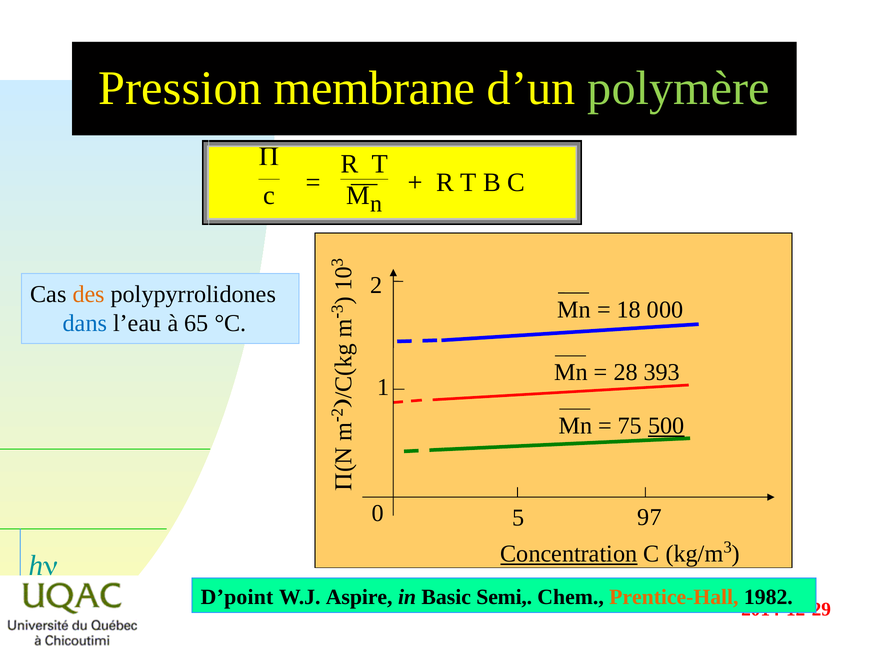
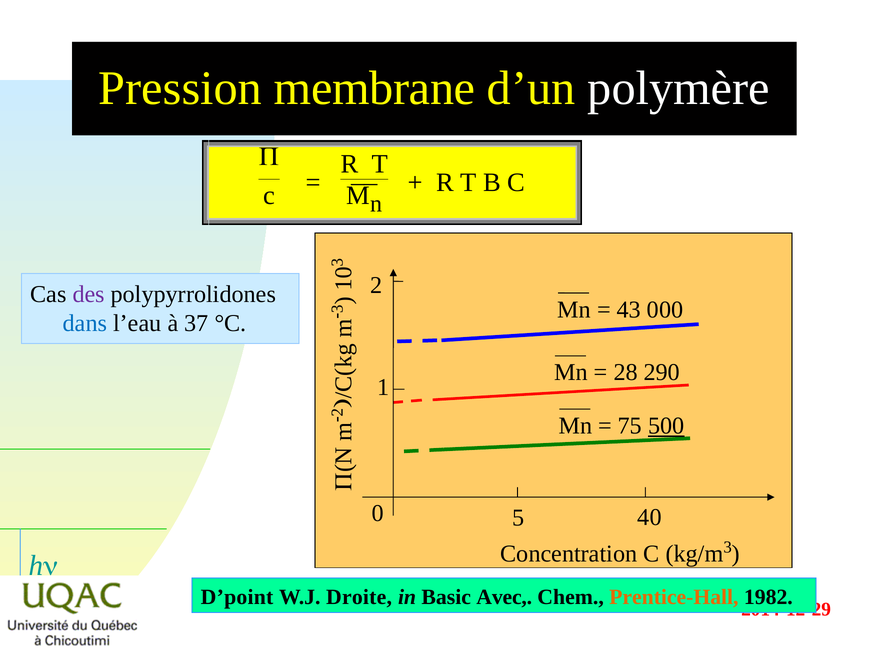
polymère colour: light green -> white
des colour: orange -> purple
18: 18 -> 43
65: 65 -> 37
393: 393 -> 290
97: 97 -> 40
Concentration underline: present -> none
Aspire: Aspire -> Droite
Semi: Semi -> Avec
